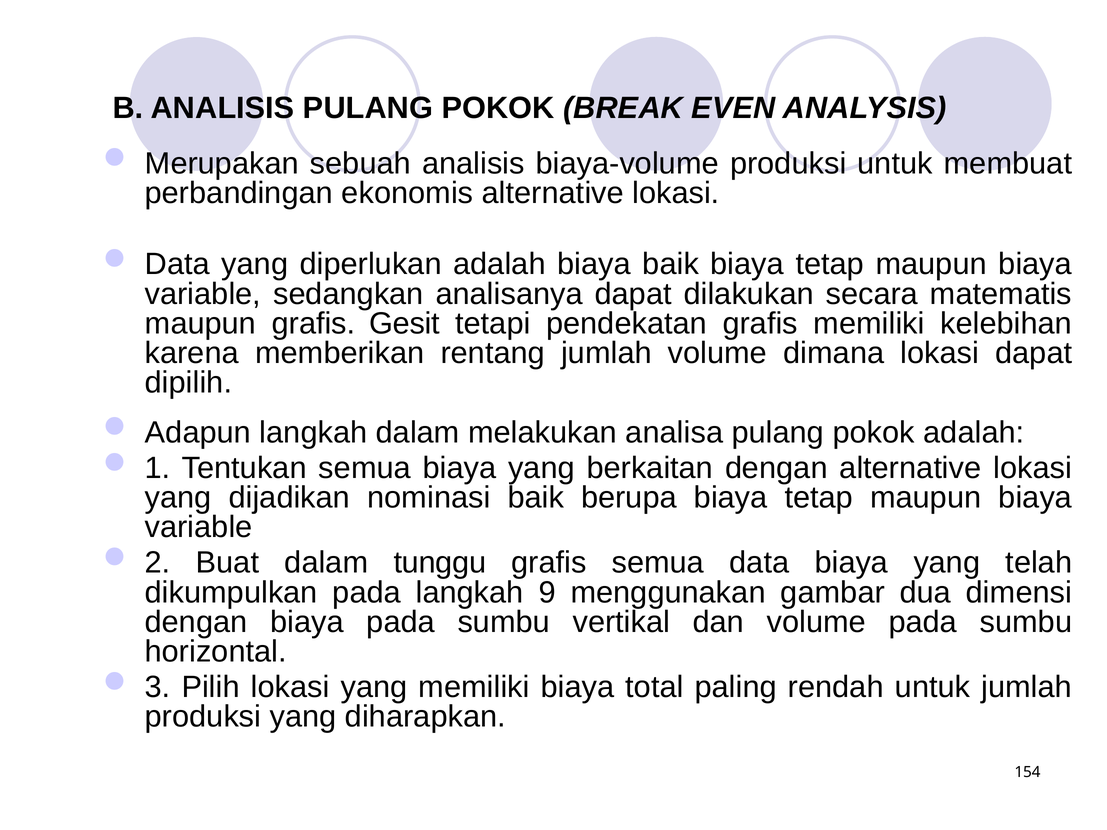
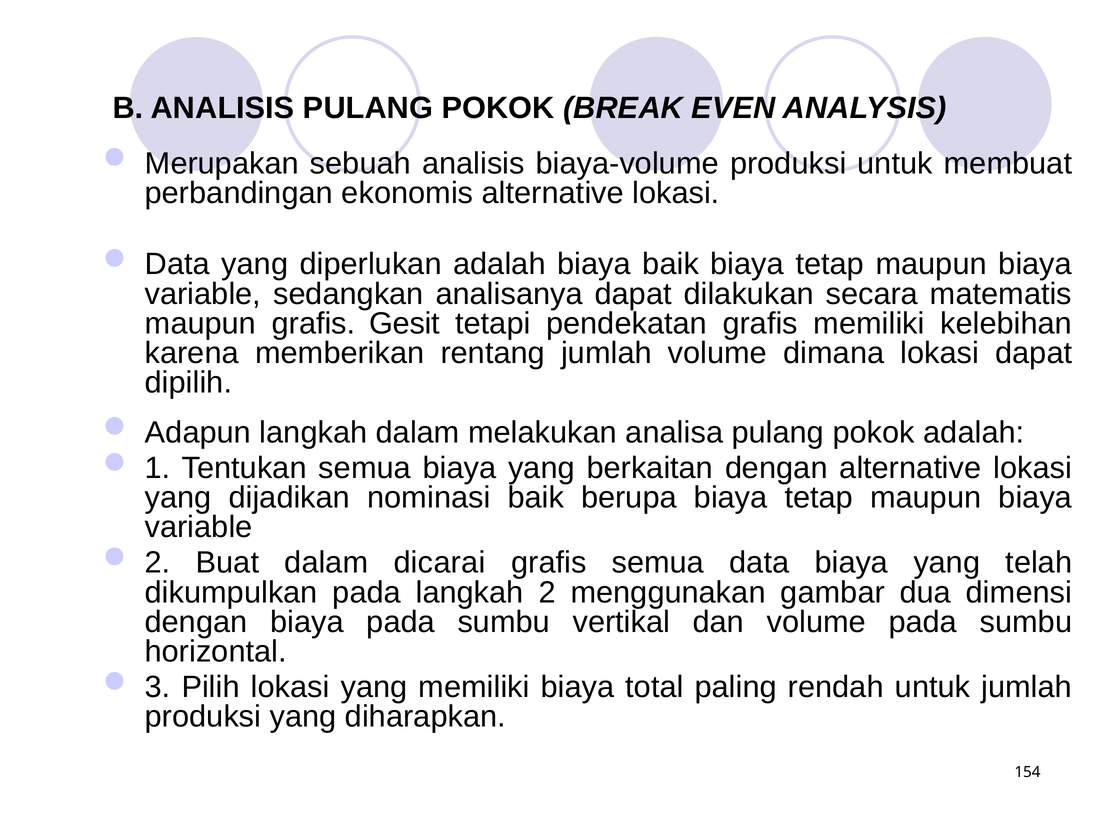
tunggu: tunggu -> dicarai
langkah 9: 9 -> 2
